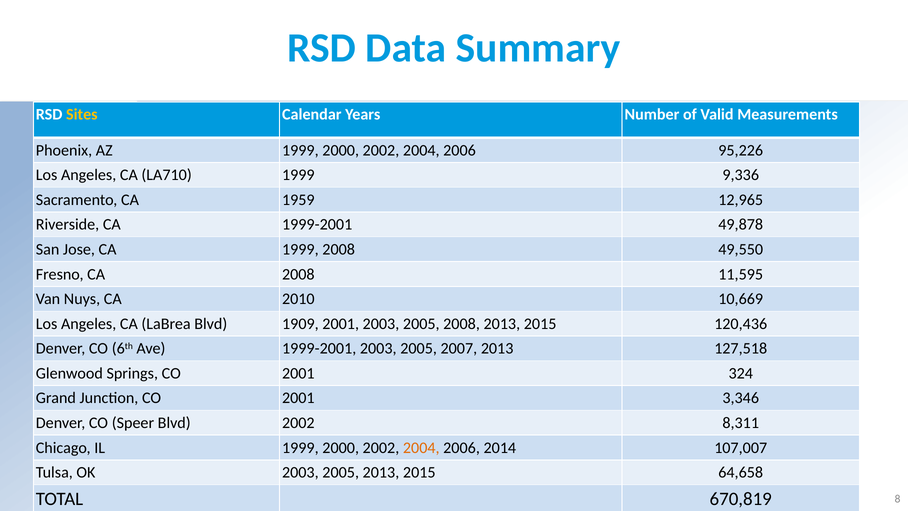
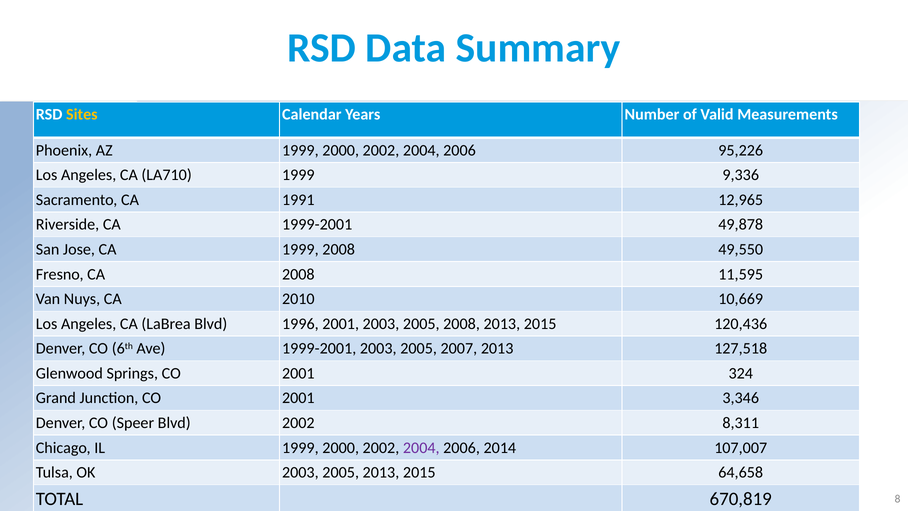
1959: 1959 -> 1991
1909: 1909 -> 1996
2004 at (421, 447) colour: orange -> purple
